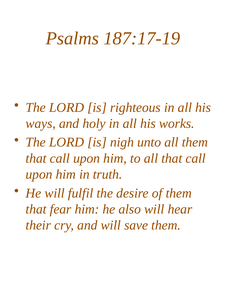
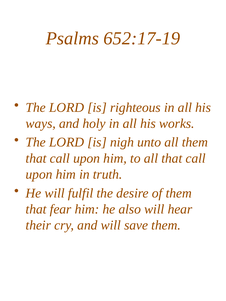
187:17-19: 187:17-19 -> 652:17-19
